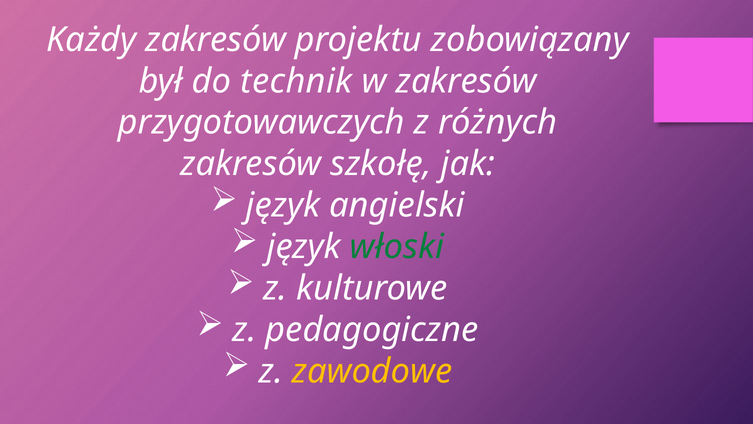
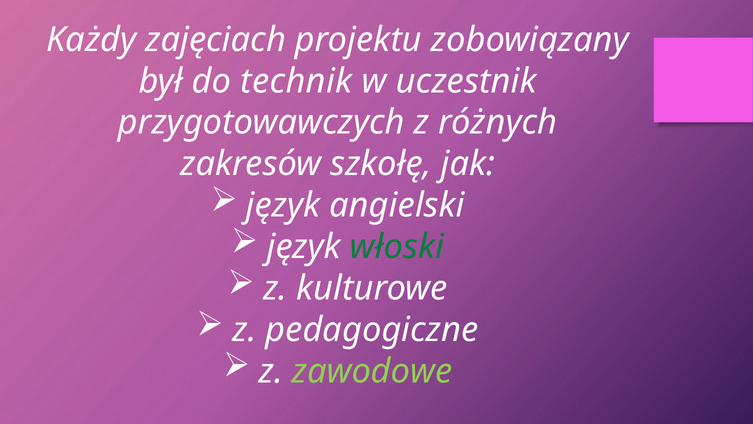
Każdy zakresów: zakresów -> zajęciach
w zakresów: zakresów -> uczestnik
zawodowe colour: yellow -> light green
